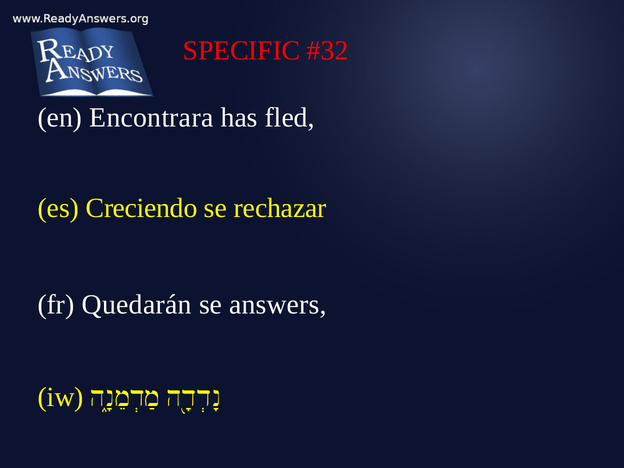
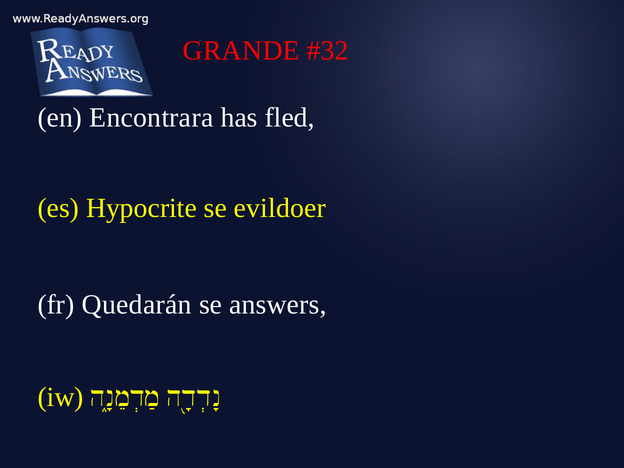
SPECIFIC: SPECIFIC -> GRANDE
Creciendo: Creciendo -> Hypocrite
rechazar: rechazar -> evildoer
